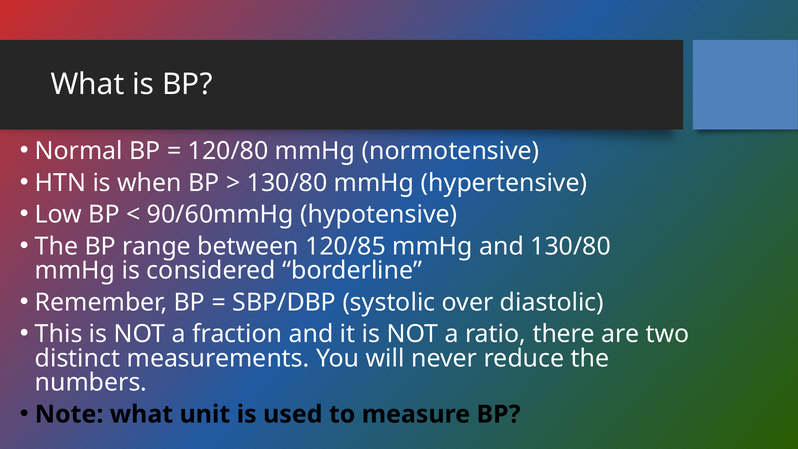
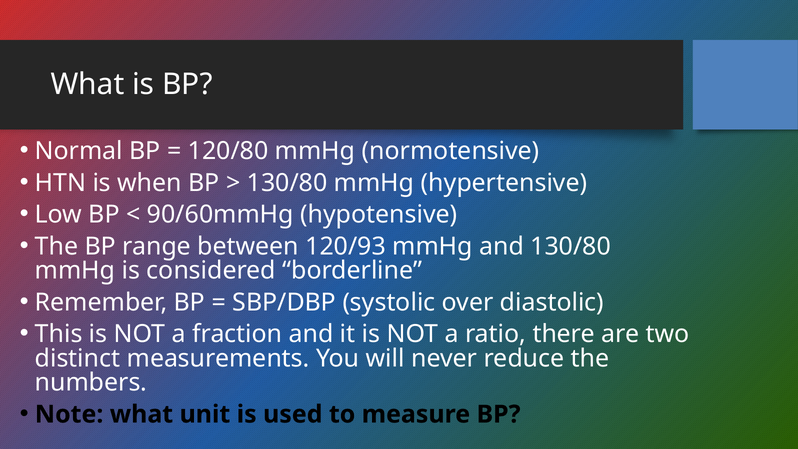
120/85: 120/85 -> 120/93
